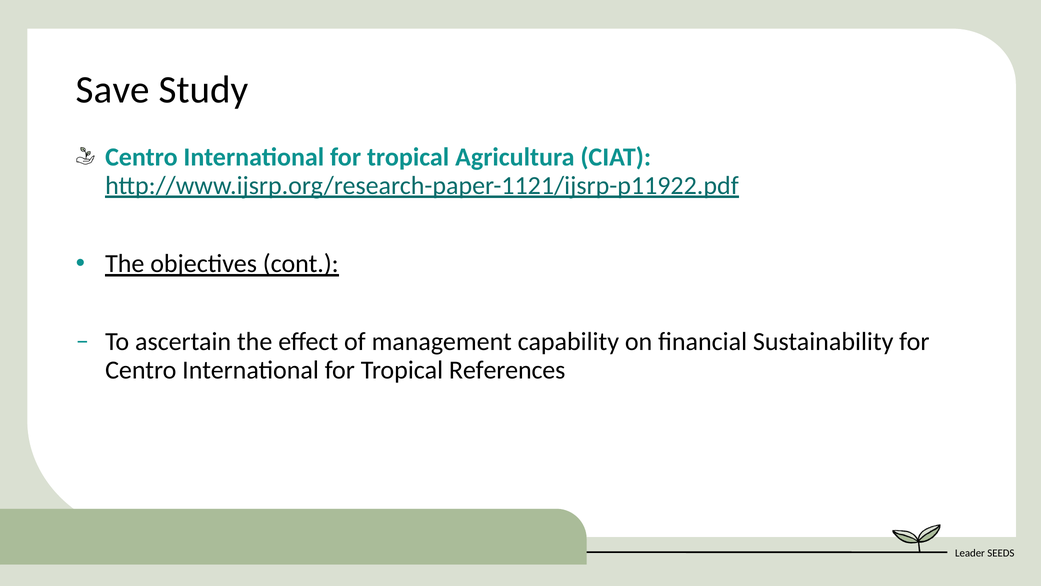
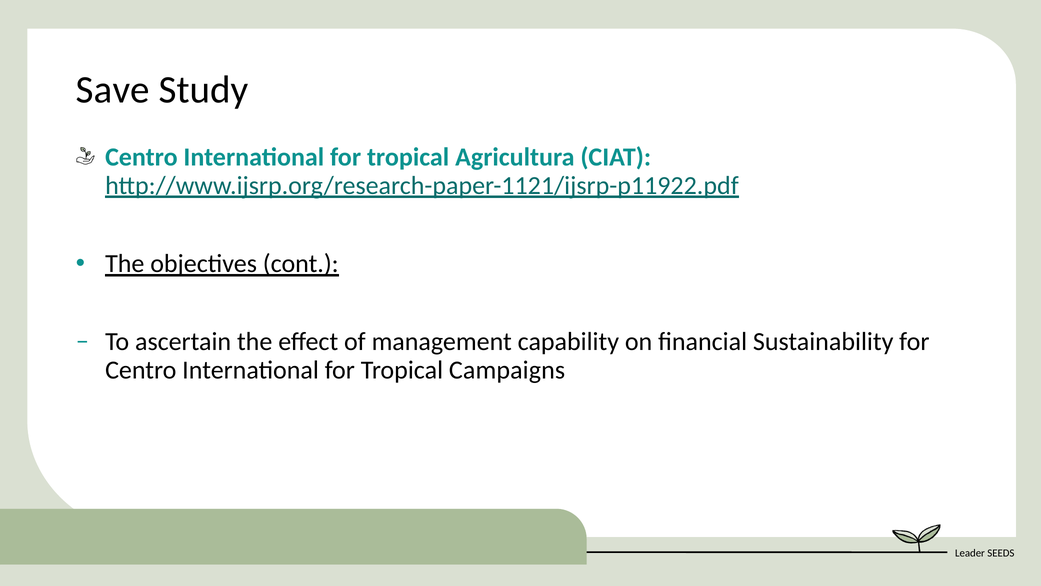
References: References -> Campaigns
